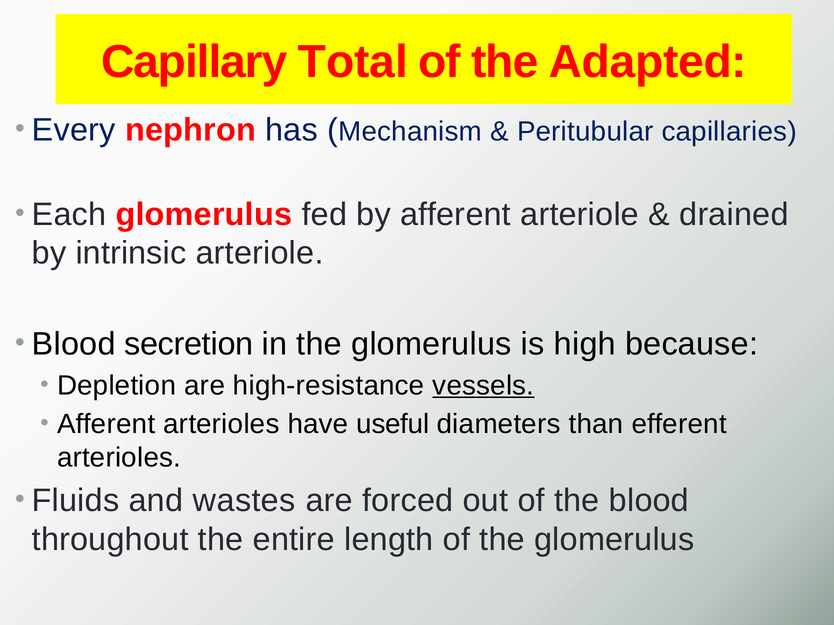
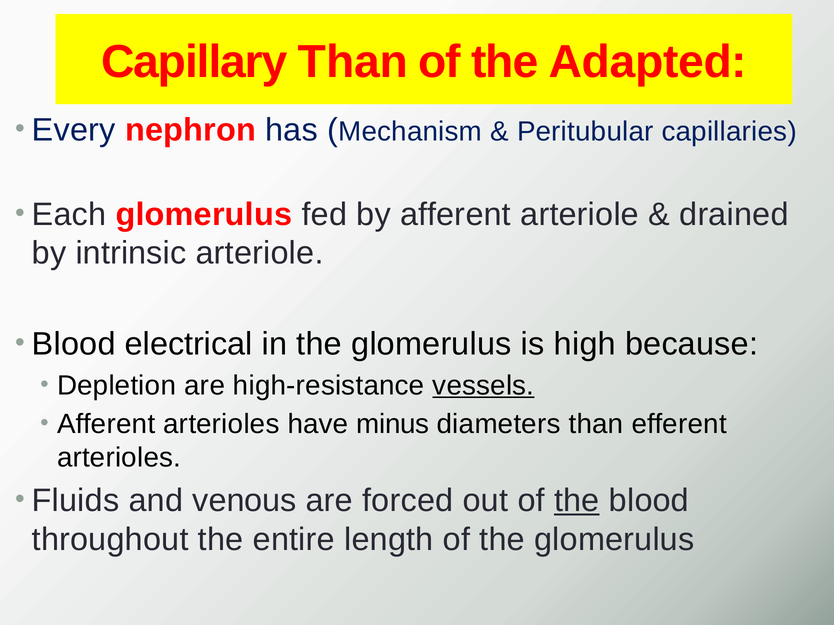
Capillary Total: Total -> Than
secretion: secretion -> electrical
useful: useful -> minus
wastes: wastes -> venous
the at (577, 501) underline: none -> present
